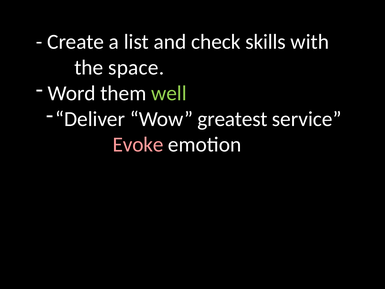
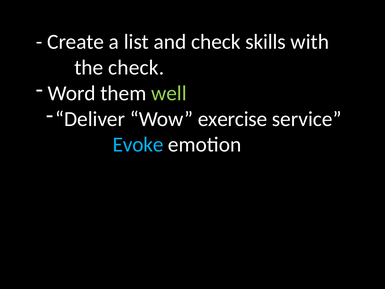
the space: space -> check
greatest: greatest -> exercise
Evoke colour: pink -> light blue
